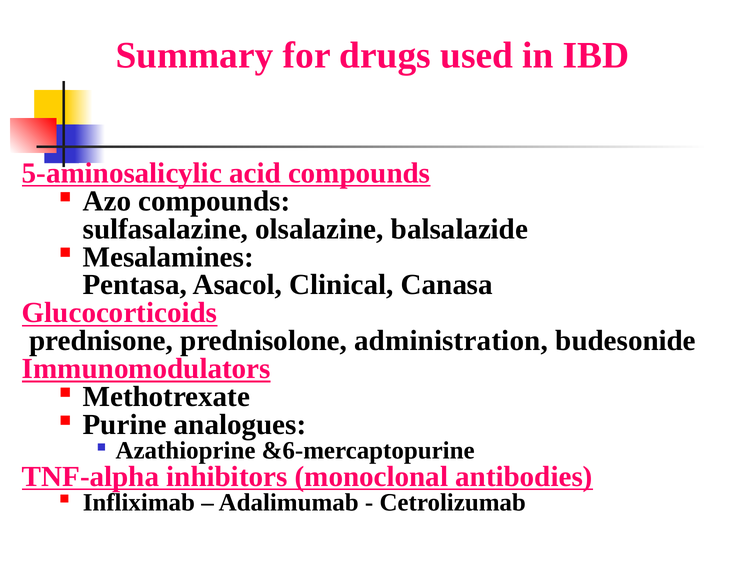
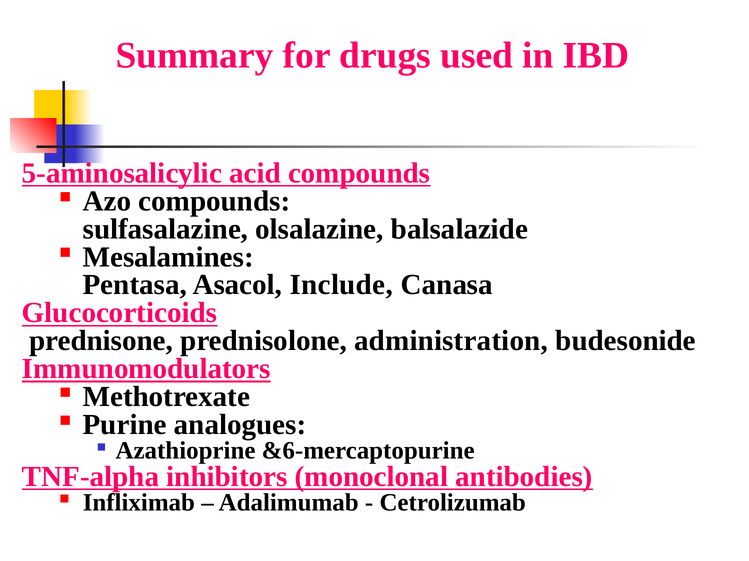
Clinical: Clinical -> Include
